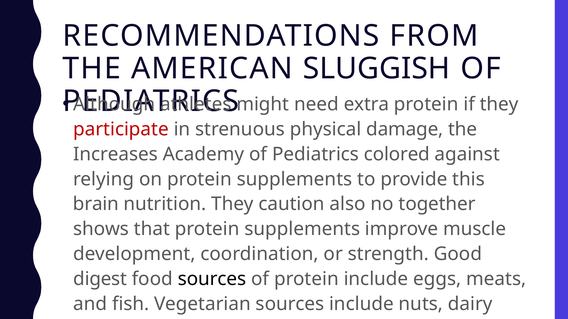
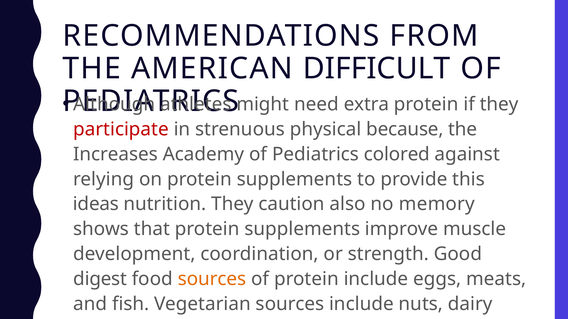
SLUGGISH: SLUGGISH -> DIFFICULT
damage: damage -> because
brain: brain -> ideas
together: together -> memory
sources at (212, 279) colour: black -> orange
